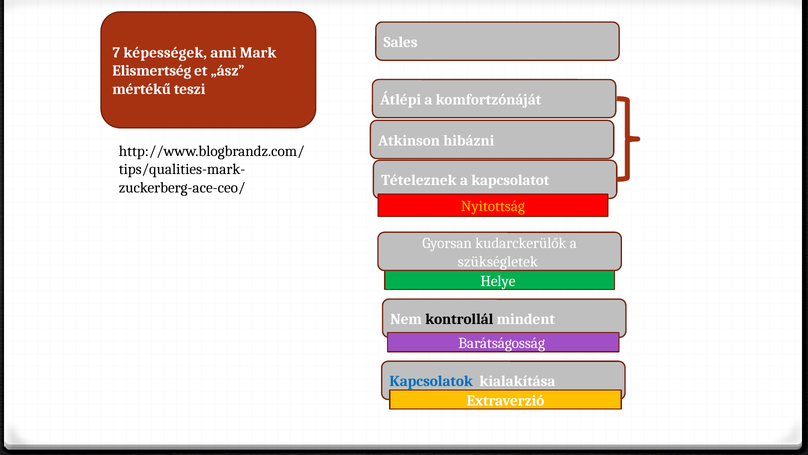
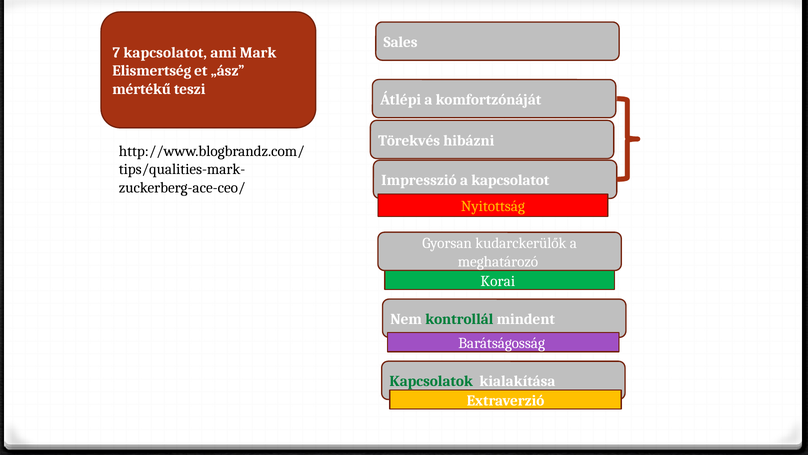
7 képességek: képességek -> kapcsolatot
Atkinson: Atkinson -> Törekvés
Tételeznek: Tételeznek -> Impresszió
szükségletek: szükségletek -> meghatározó
Helye: Helye -> Korai
kontrollál colour: black -> green
Kapcsolatok colour: blue -> green
